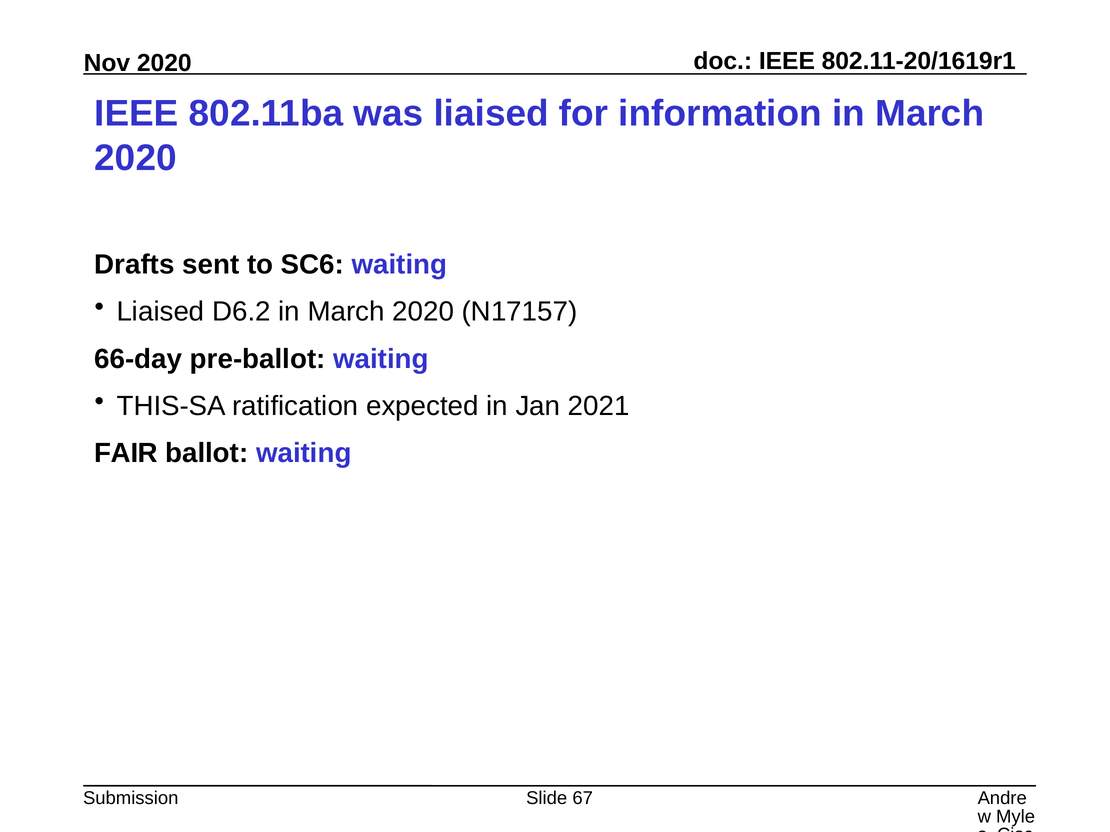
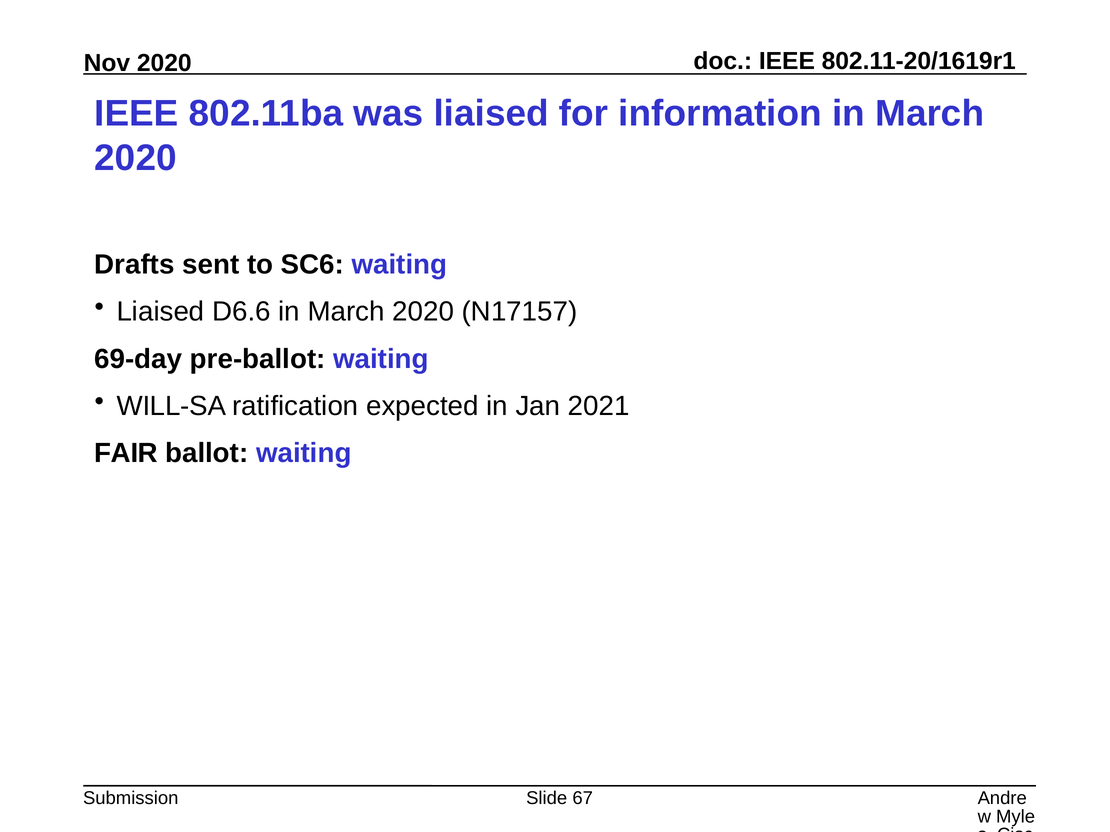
D6.2: D6.2 -> D6.6
66-day: 66-day -> 69-day
THIS-SA: THIS-SA -> WILL-SA
